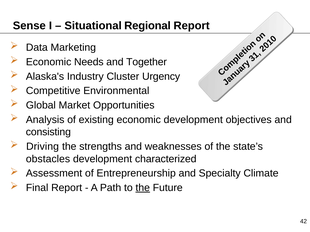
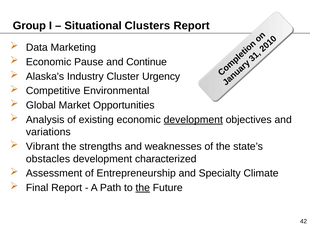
Sense: Sense -> Group
Regional: Regional -> Clusters
Needs: Needs -> Pause
Together: Together -> Continue
development at (193, 120) underline: none -> present
consisting: consisting -> variations
Driving: Driving -> Vibrant
